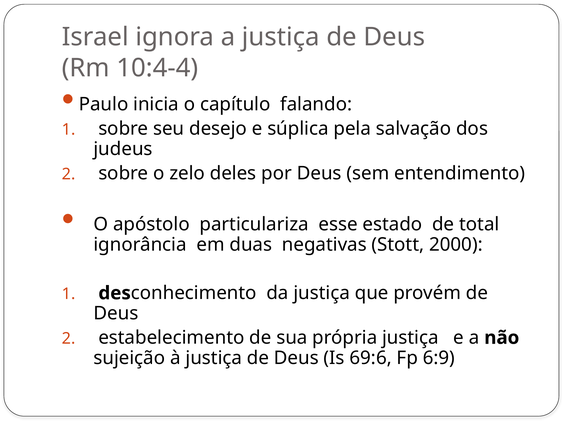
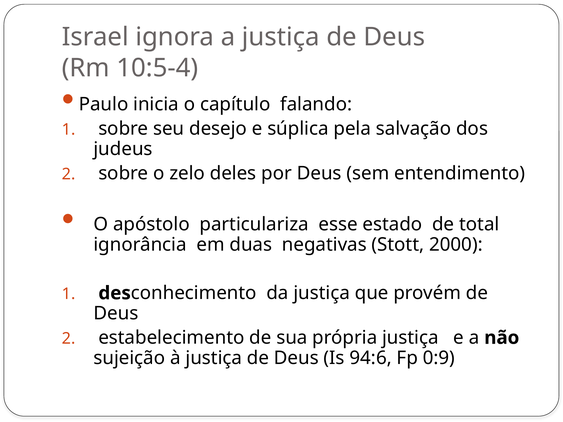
10:4-4: 10:4-4 -> 10:5-4
69:6: 69:6 -> 94:6
6:9: 6:9 -> 0:9
